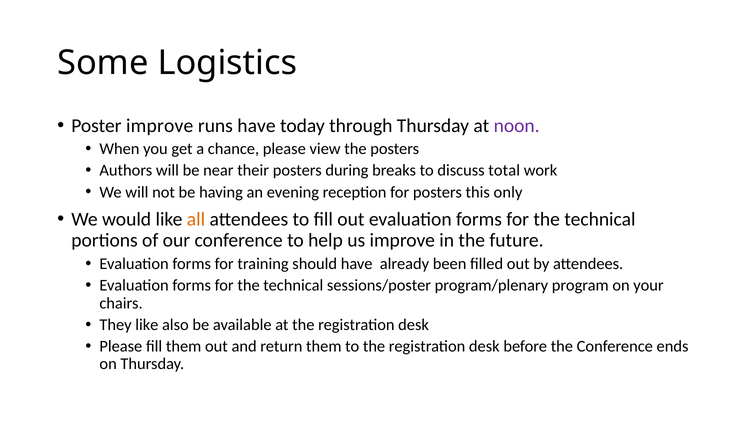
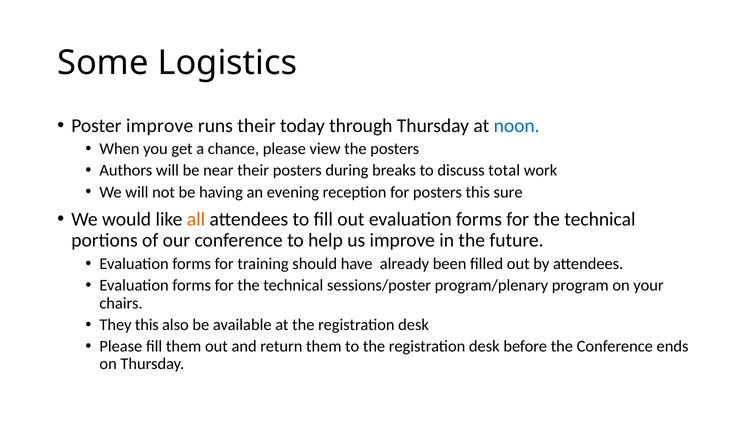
runs have: have -> their
noon colour: purple -> blue
only: only -> sure
They like: like -> this
